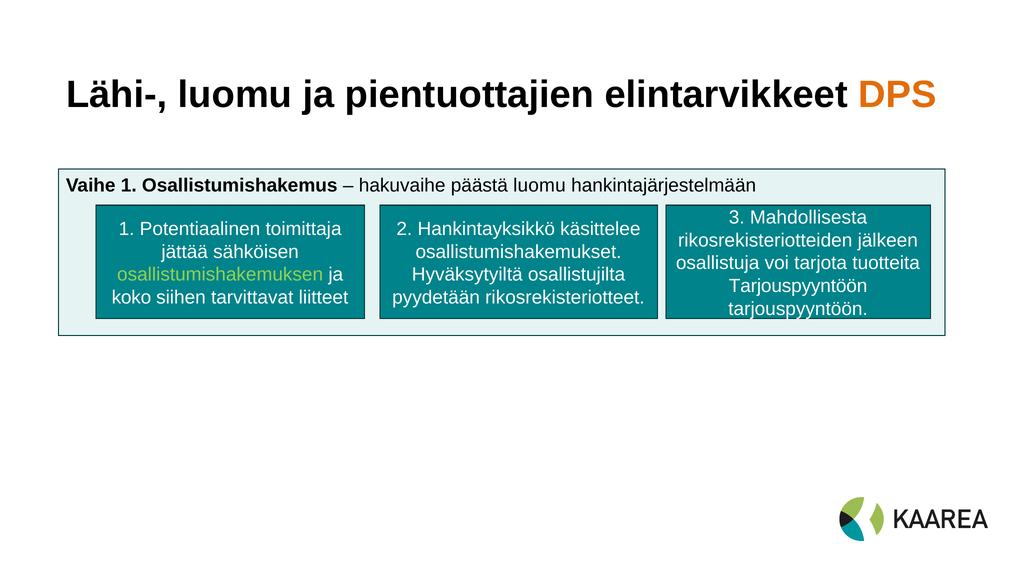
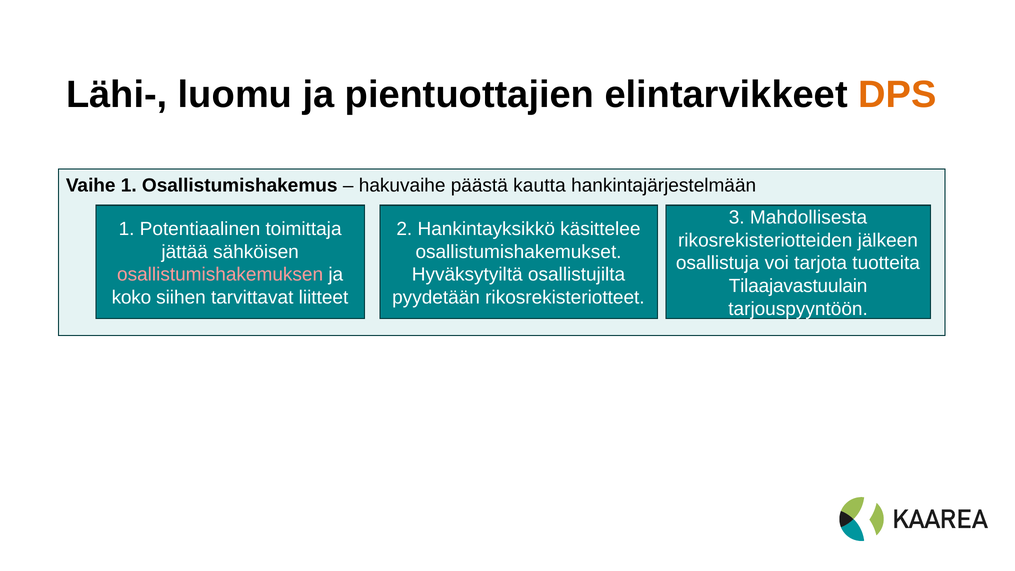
päästä luomu: luomu -> kautta
osallistumishakemuksen colour: light green -> pink
Tarjouspyyntöön at (798, 286): Tarjouspyyntöön -> Tilaajavastuulain
